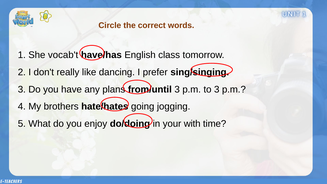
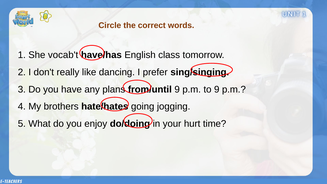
from/until 3: 3 -> 9
to 3: 3 -> 9
with: with -> hurt
